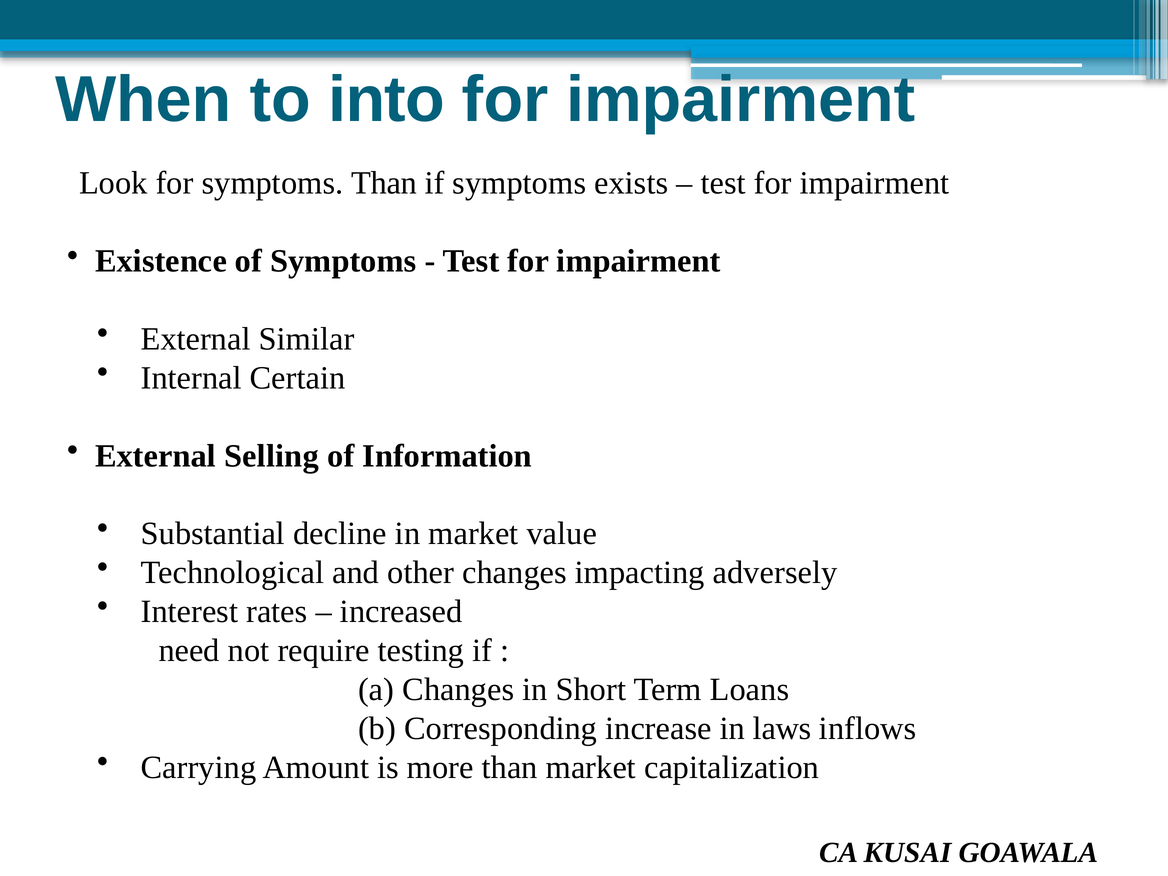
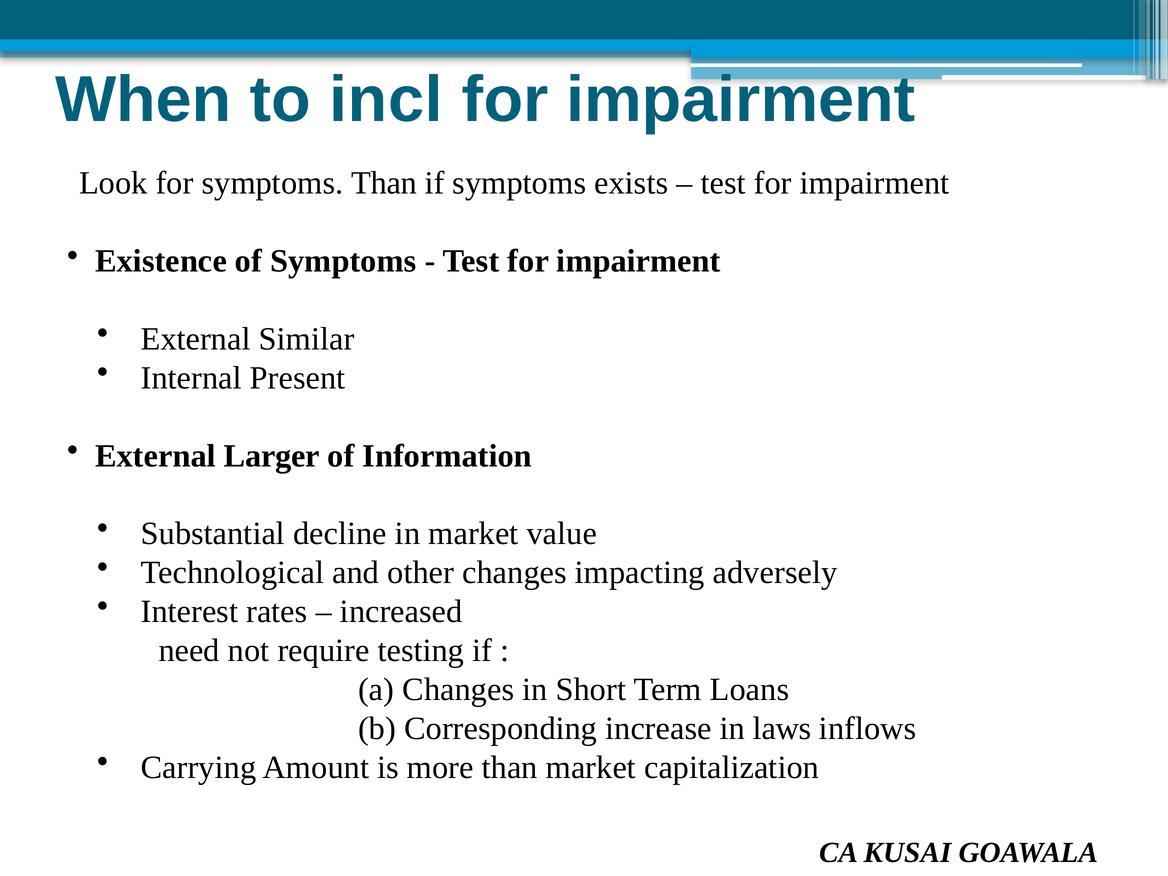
into: into -> incl
Certain: Certain -> Present
Selling: Selling -> Larger
